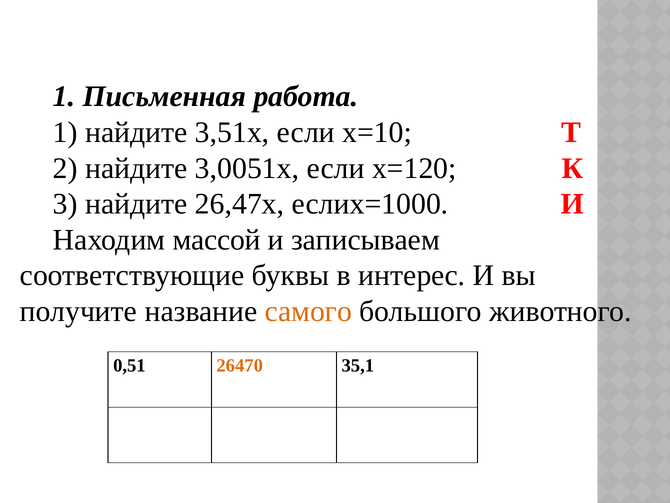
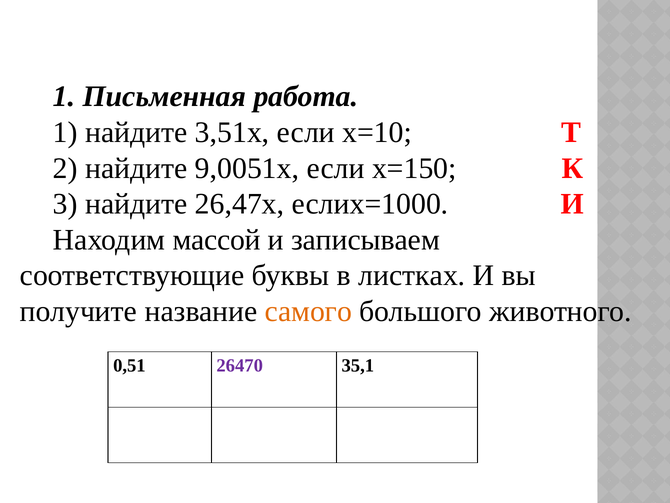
3,0051х: 3,0051х -> 9,0051х
х=120: х=120 -> х=150
интерес: интерес -> листках
26470 colour: orange -> purple
